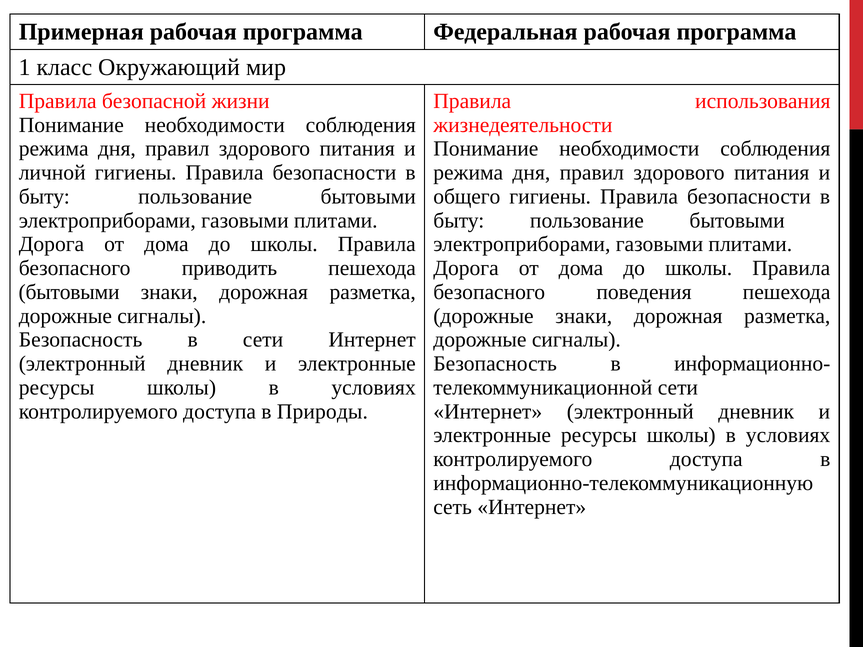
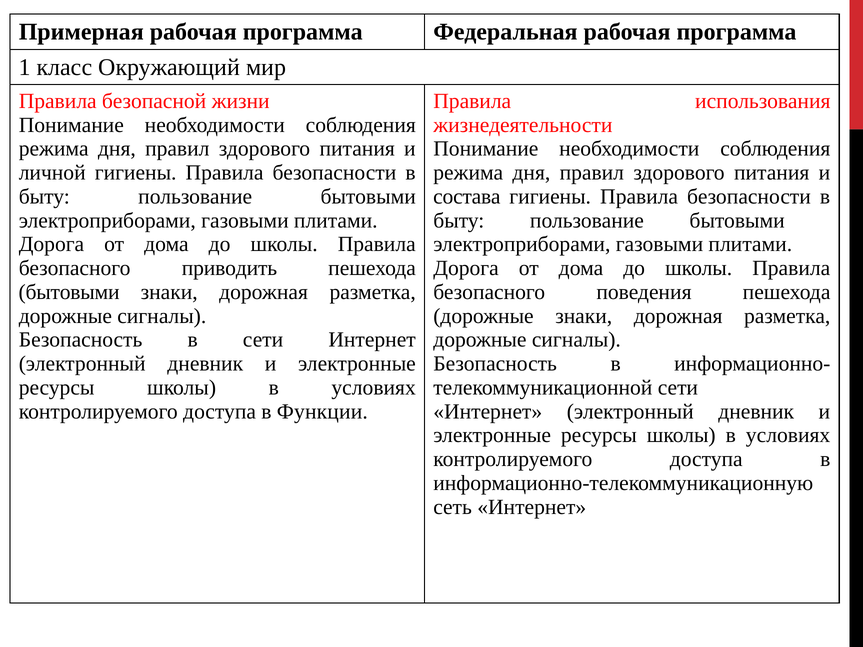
общего: общего -> состава
Природы: Природы -> Функции
